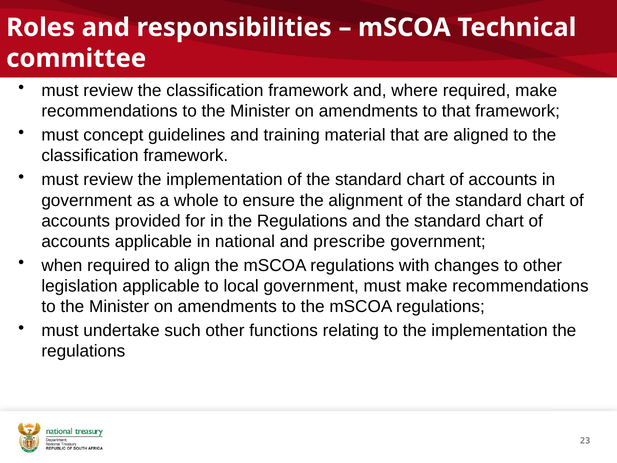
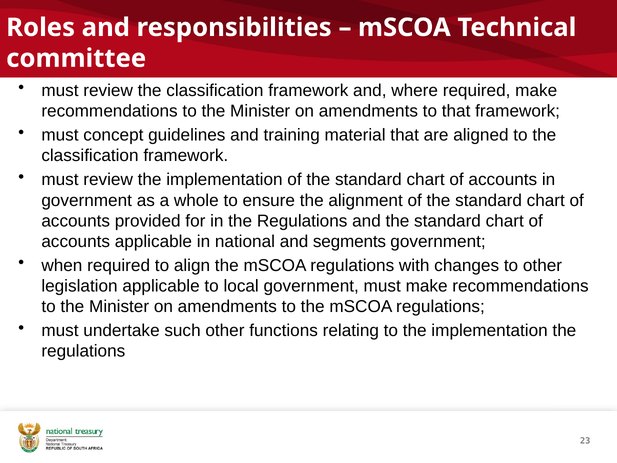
prescribe: prescribe -> segments
